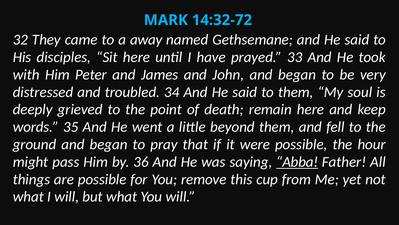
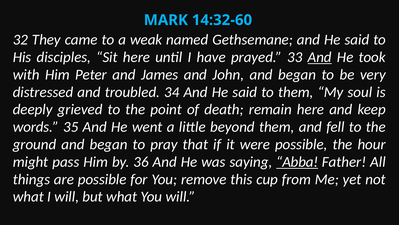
14:32-72: 14:32-72 -> 14:32-60
away: away -> weak
And at (320, 57) underline: none -> present
